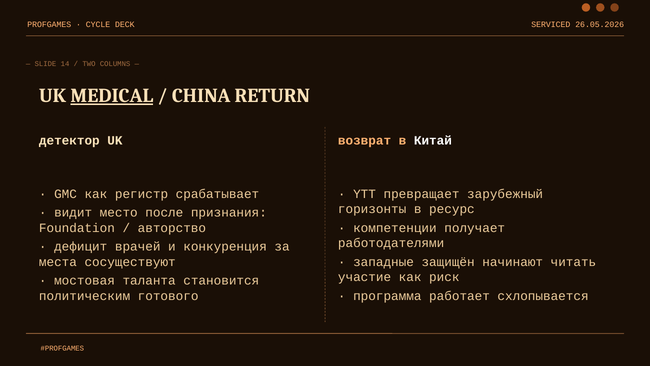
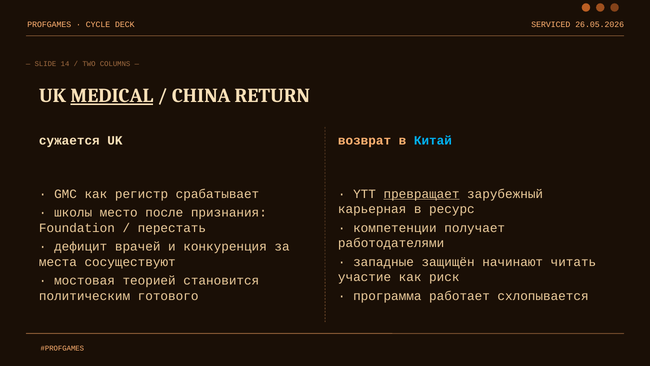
детектор: детектор -> сужается
Китай colour: white -> light blue
превращает underline: none -> present
горизонты: горизонты -> карьерная
видит: видит -> школы
авторство: авторство -> перестать
таланта: таланта -> теорией
